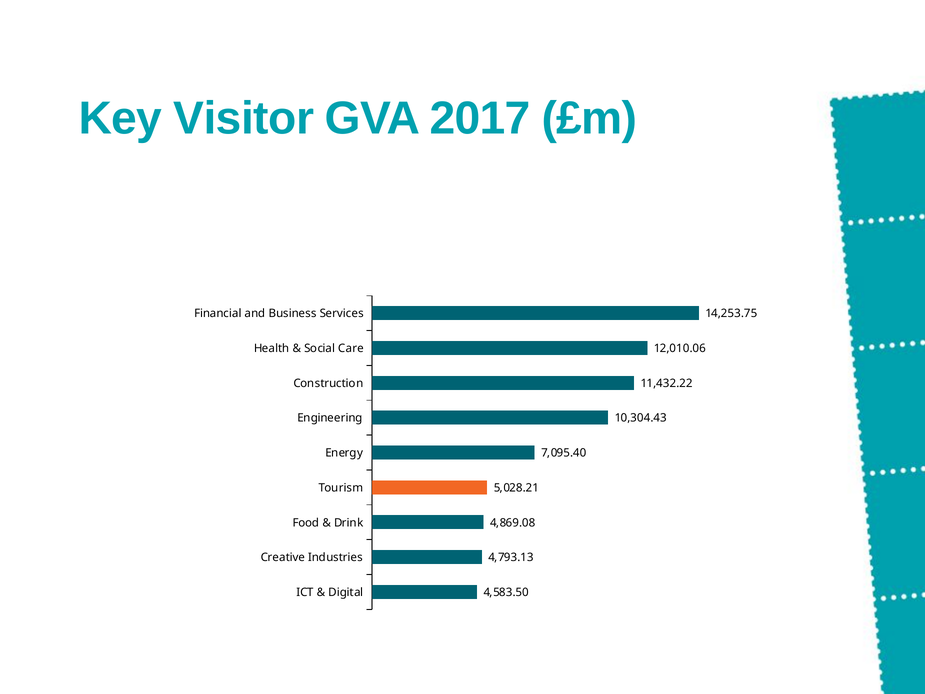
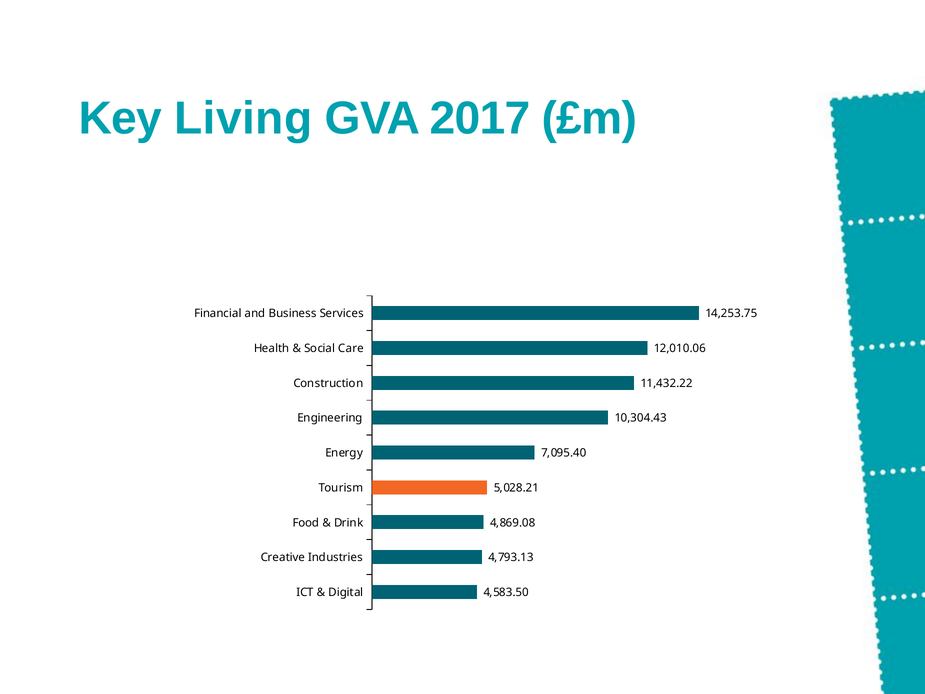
Visitor: Visitor -> Living
